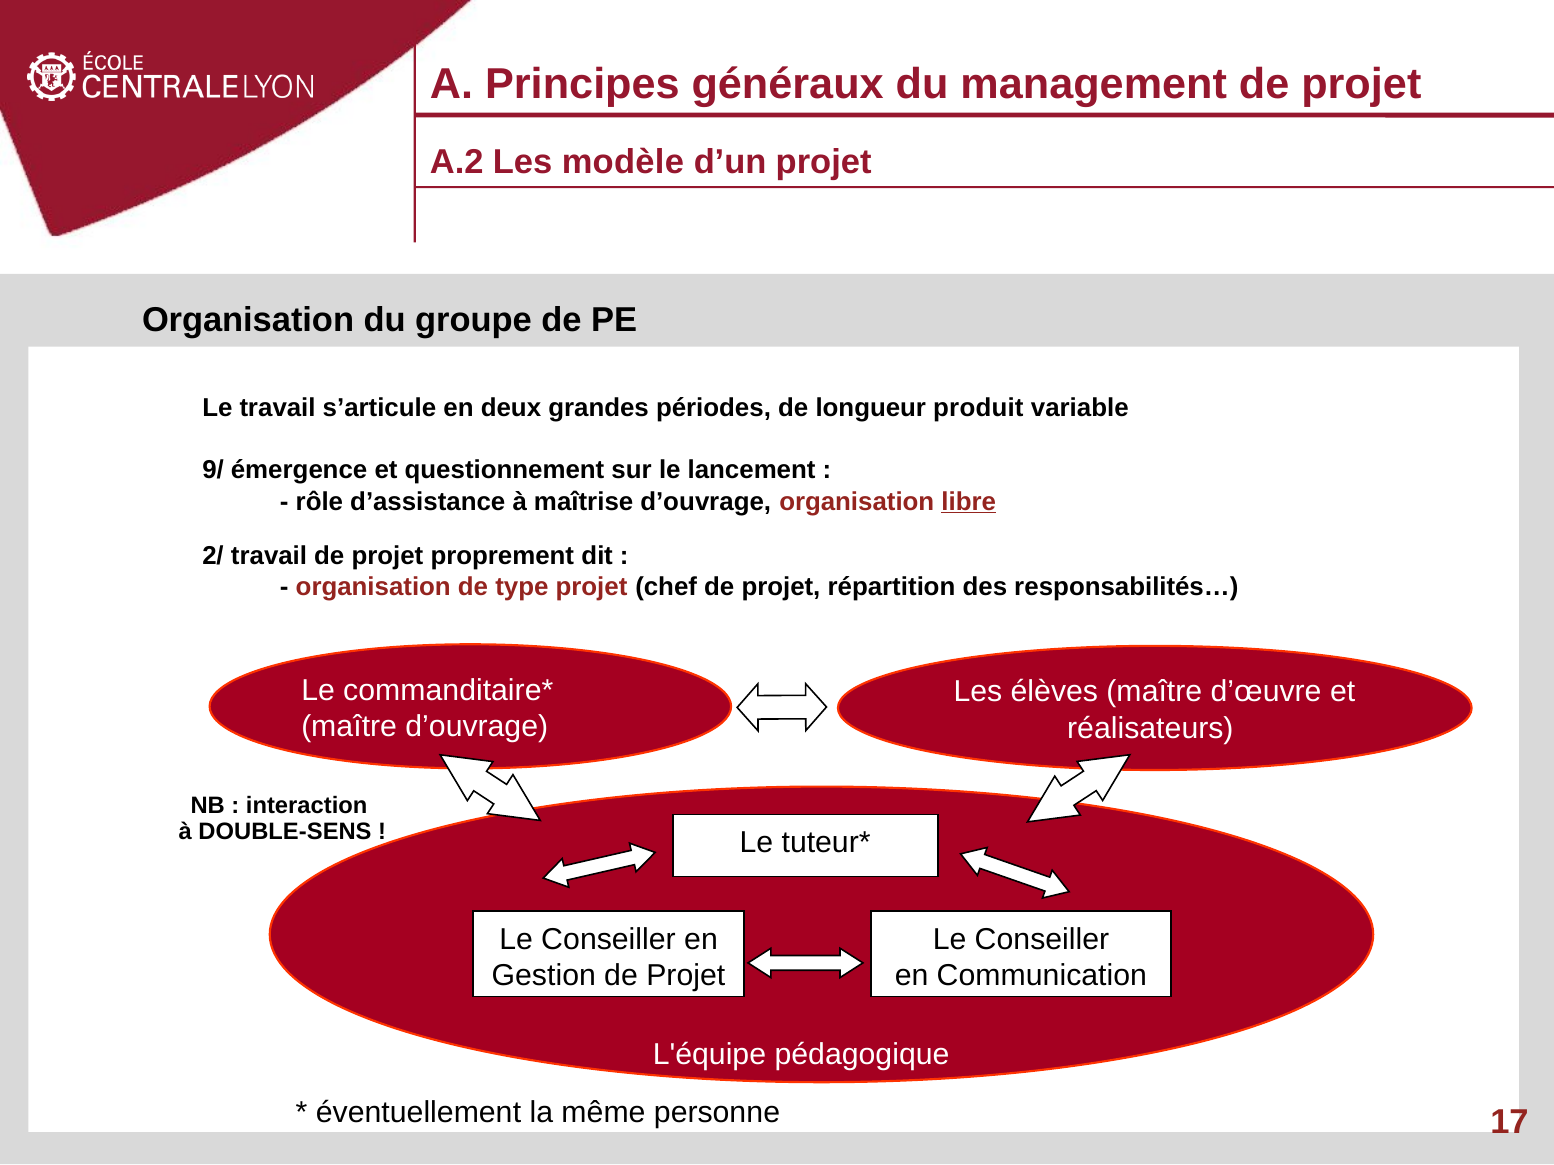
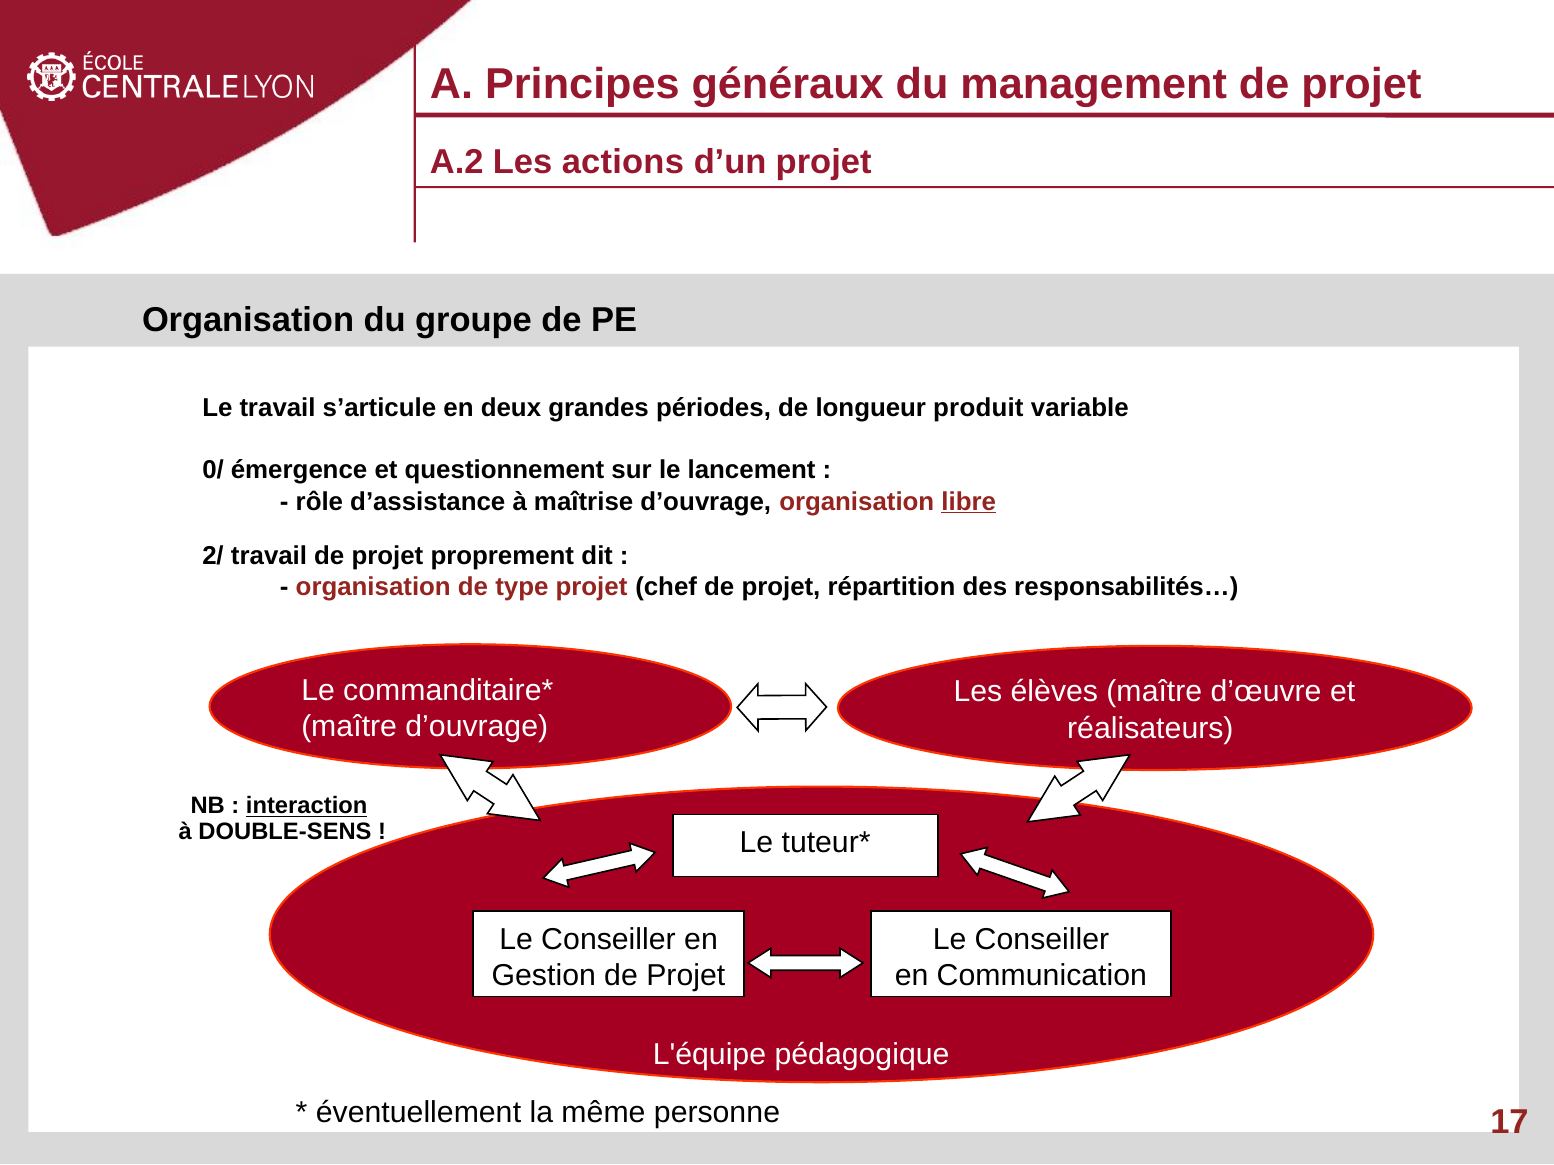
modèle: modèle -> actions
9/: 9/ -> 0/
interaction underline: none -> present
